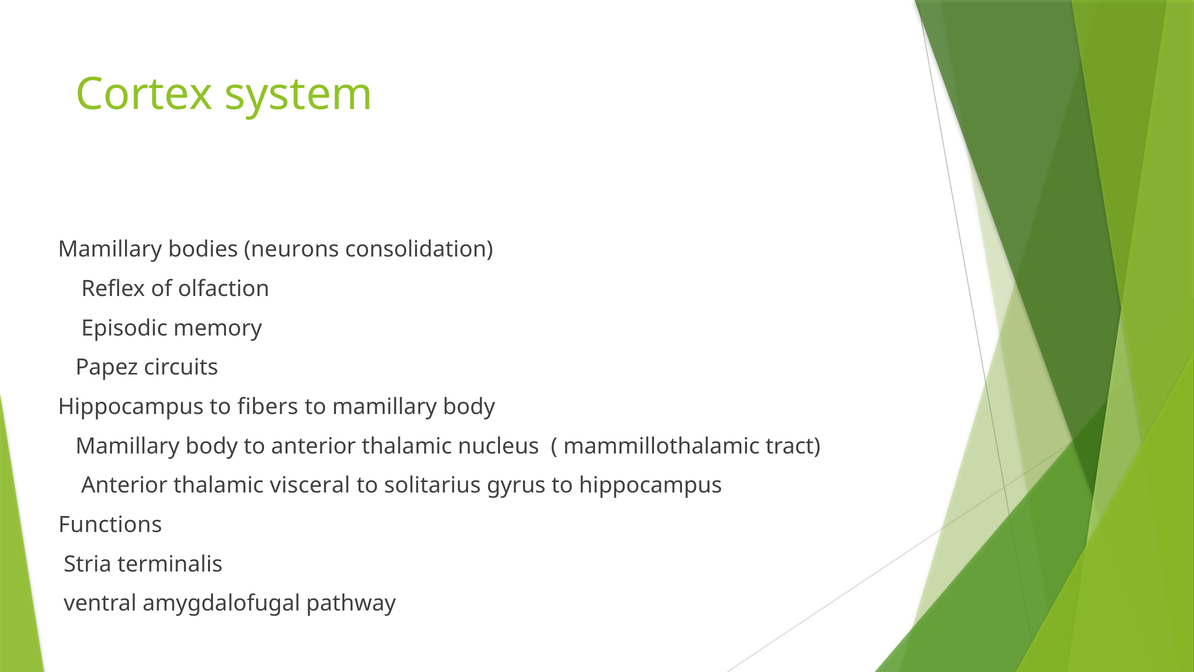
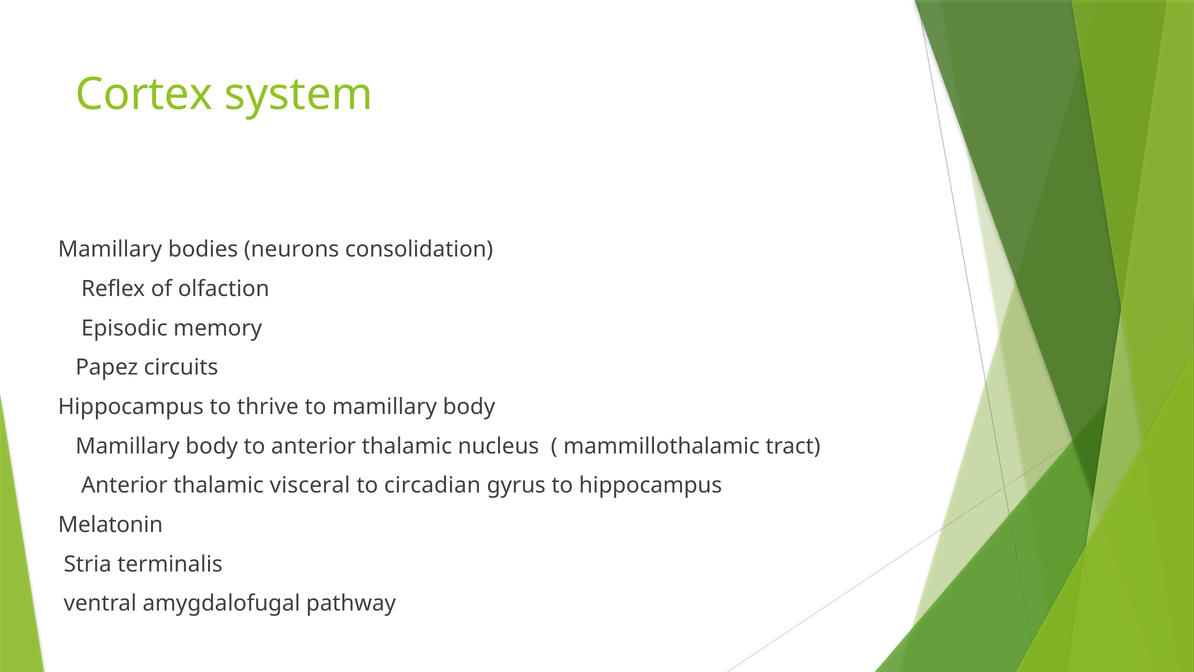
fibers: fibers -> thrive
solitarius: solitarius -> circadian
Functions: Functions -> Melatonin
